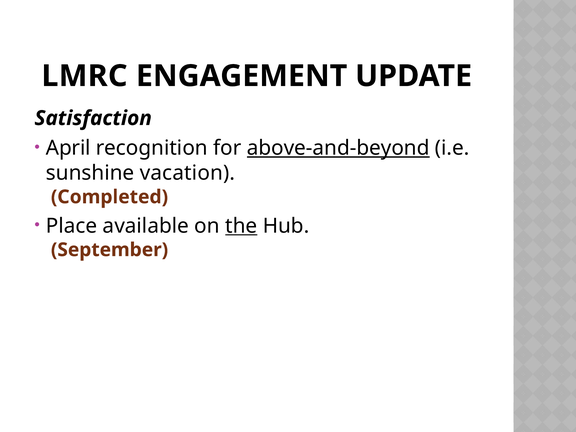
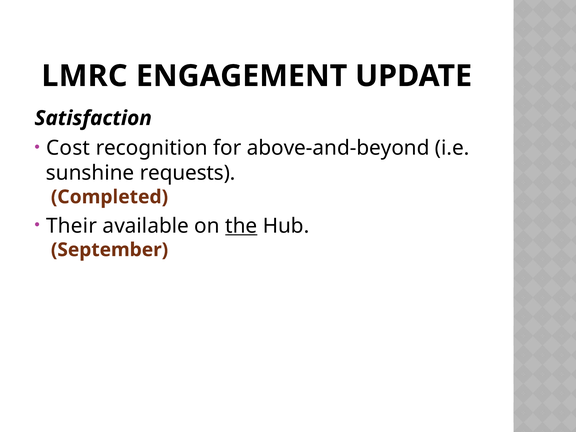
April: April -> Cost
above-and-beyond underline: present -> none
vacation: vacation -> requests
Place: Place -> Their
